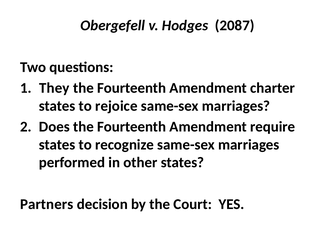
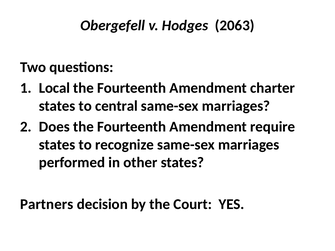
2087: 2087 -> 2063
They: They -> Local
rejoice: rejoice -> central
